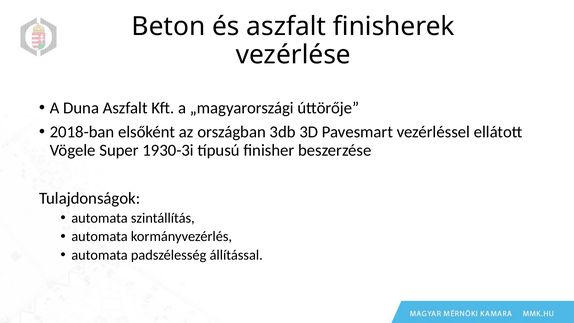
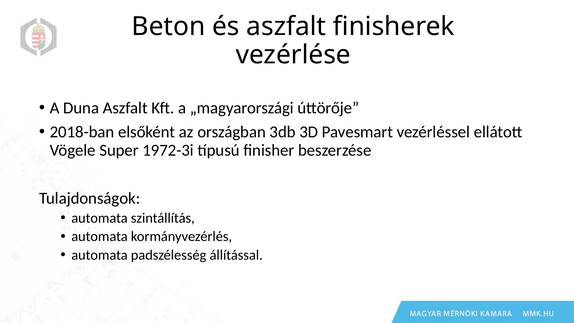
1930-3i: 1930-3i -> 1972-3i
